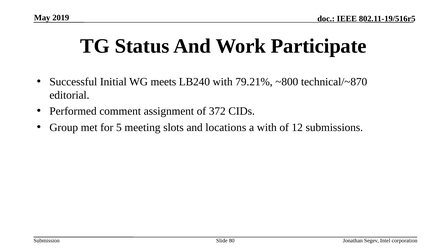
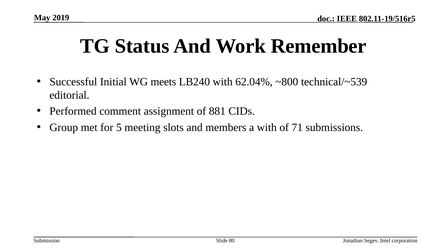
Participate: Participate -> Remember
79.21%: 79.21% -> 62.04%
technical/~870: technical/~870 -> technical/~539
372: 372 -> 881
locations: locations -> members
12: 12 -> 71
